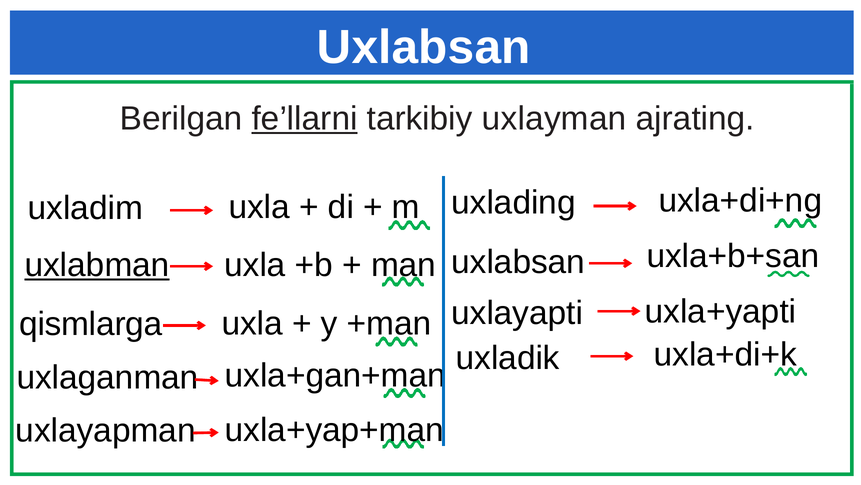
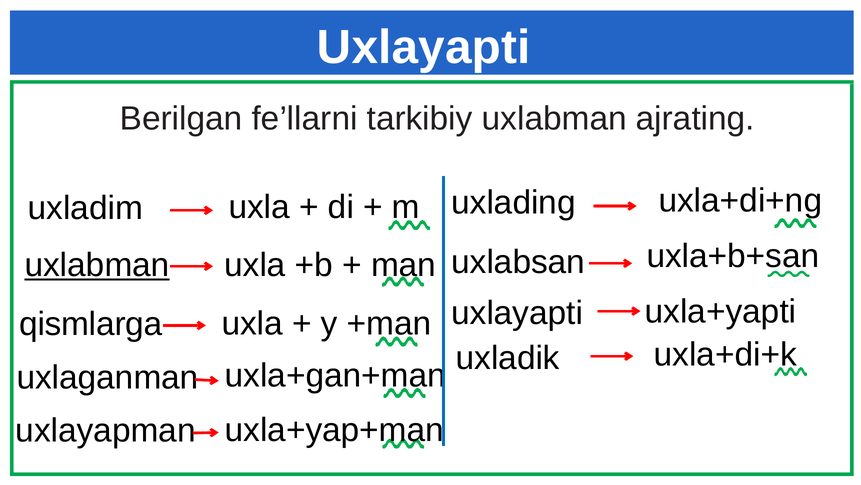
Uxlabsan at (424, 47): Uxlabsan -> Uxlayapti
fe’llarni underline: present -> none
tarkibiy uxlayman: uxlayman -> uxlabman
